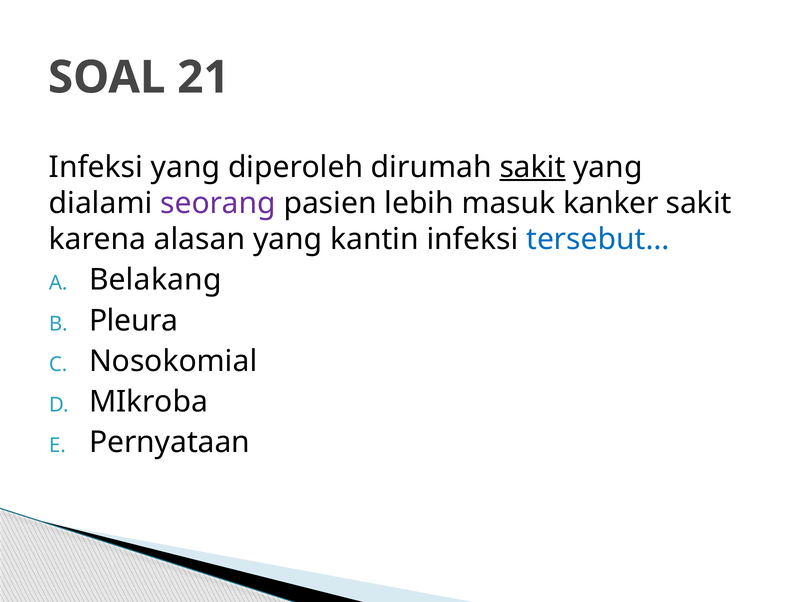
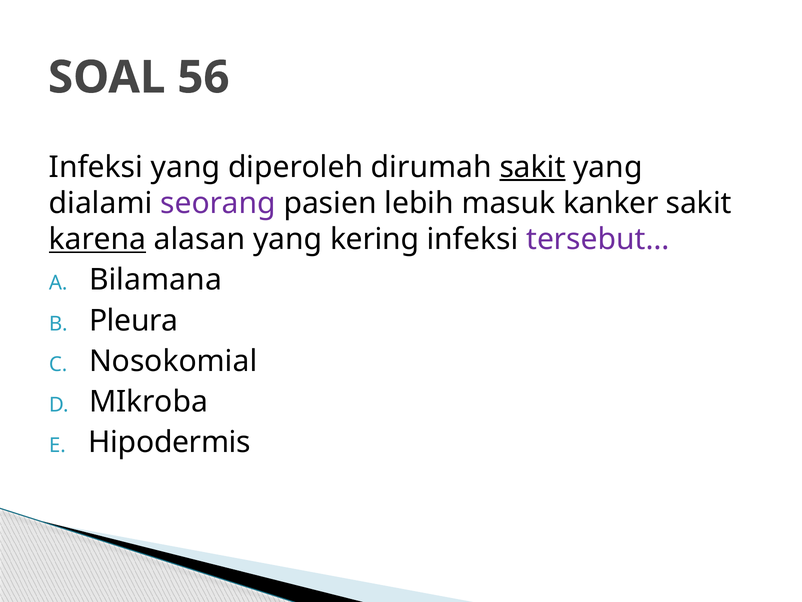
21: 21 -> 56
karena underline: none -> present
kantin: kantin -> kering
tersebut… colour: blue -> purple
Belakang: Belakang -> Bilamana
Pernyataan: Pernyataan -> Hipodermis
